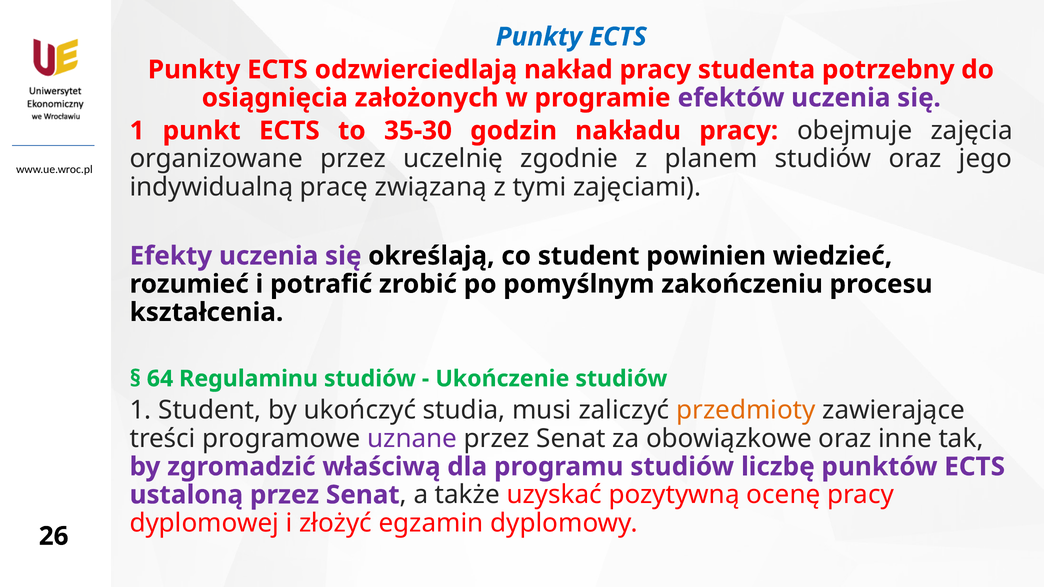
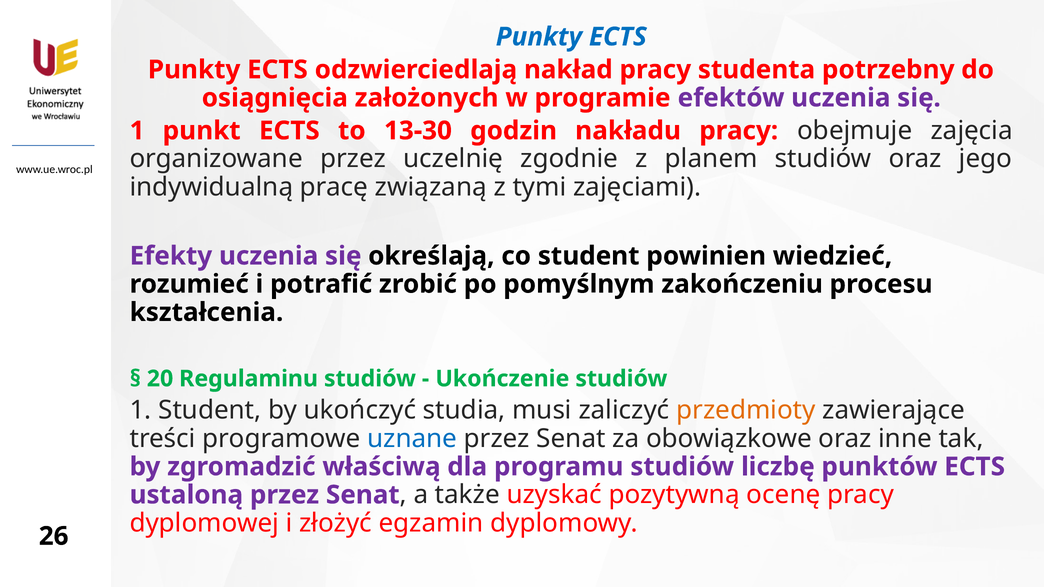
35-30: 35-30 -> 13-30
64: 64 -> 20
uznane colour: purple -> blue
